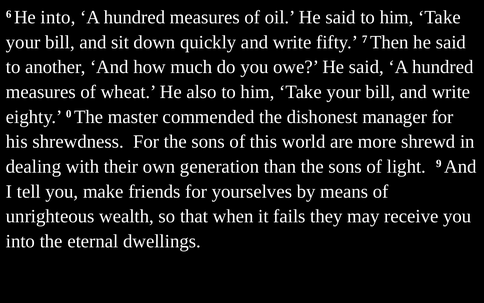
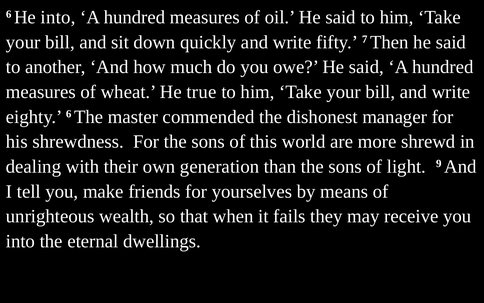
also: also -> true
eighty 0: 0 -> 6
